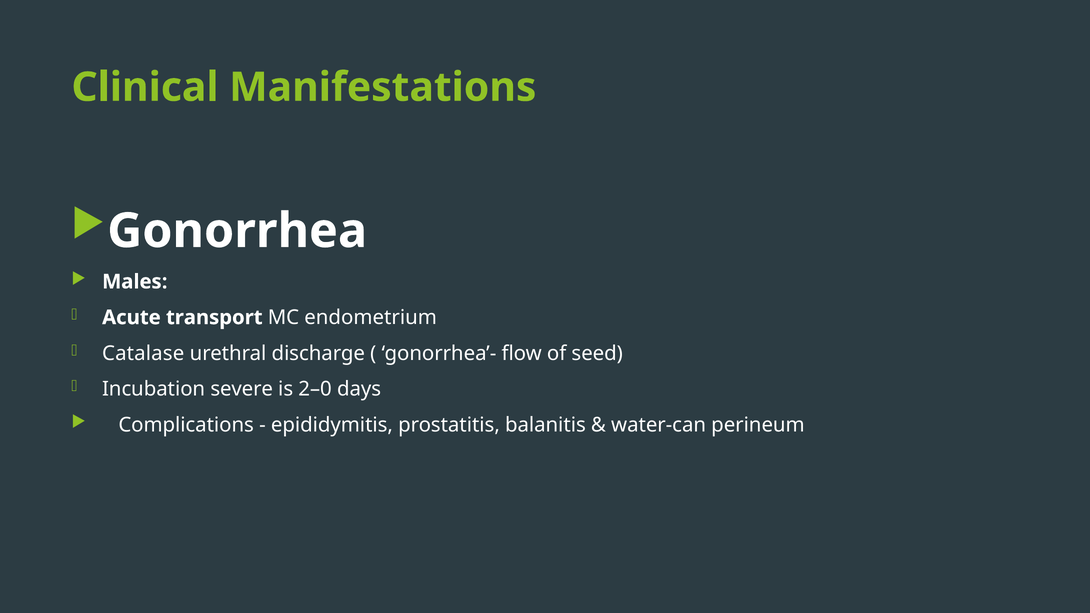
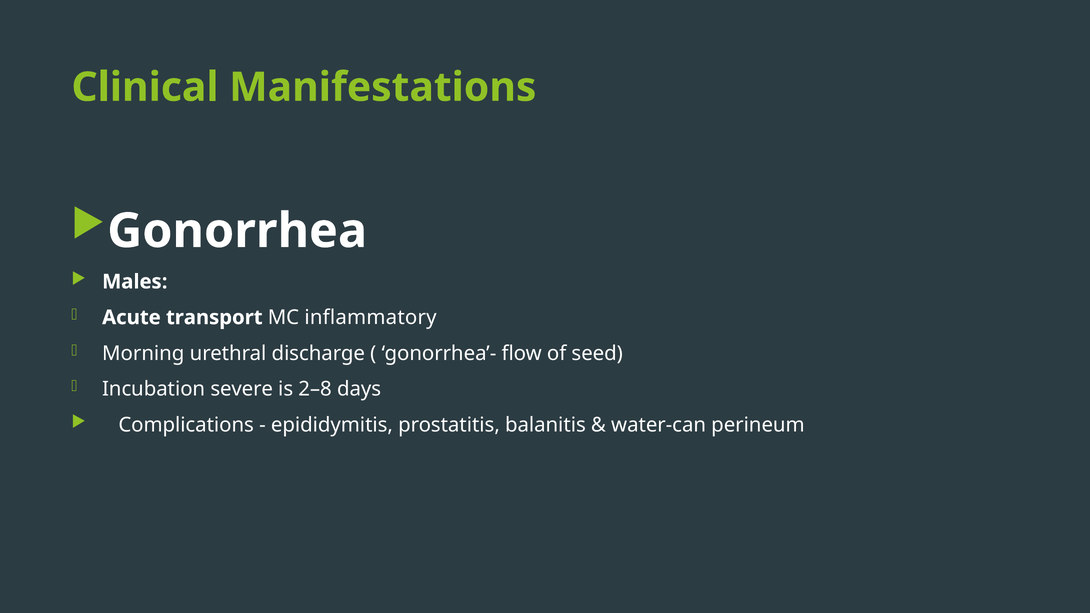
endometrium: endometrium -> inflammatory
Catalase: Catalase -> Morning
2–0: 2–0 -> 2–8
